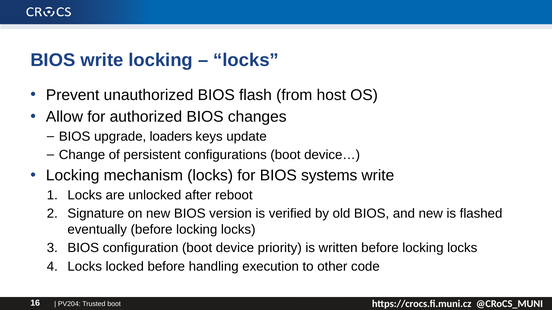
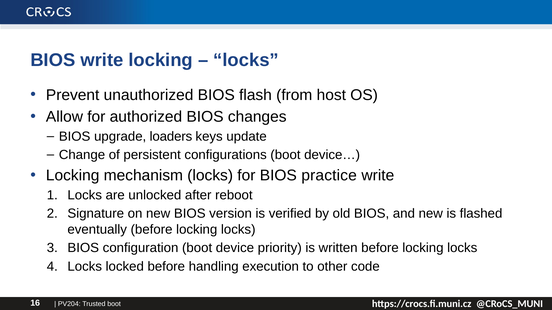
systems: systems -> practice
